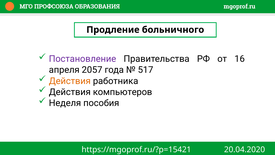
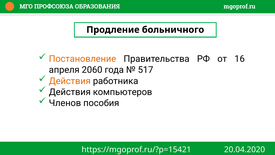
Постановление colour: purple -> orange
2057: 2057 -> 2060
Неделя: Неделя -> Членов
